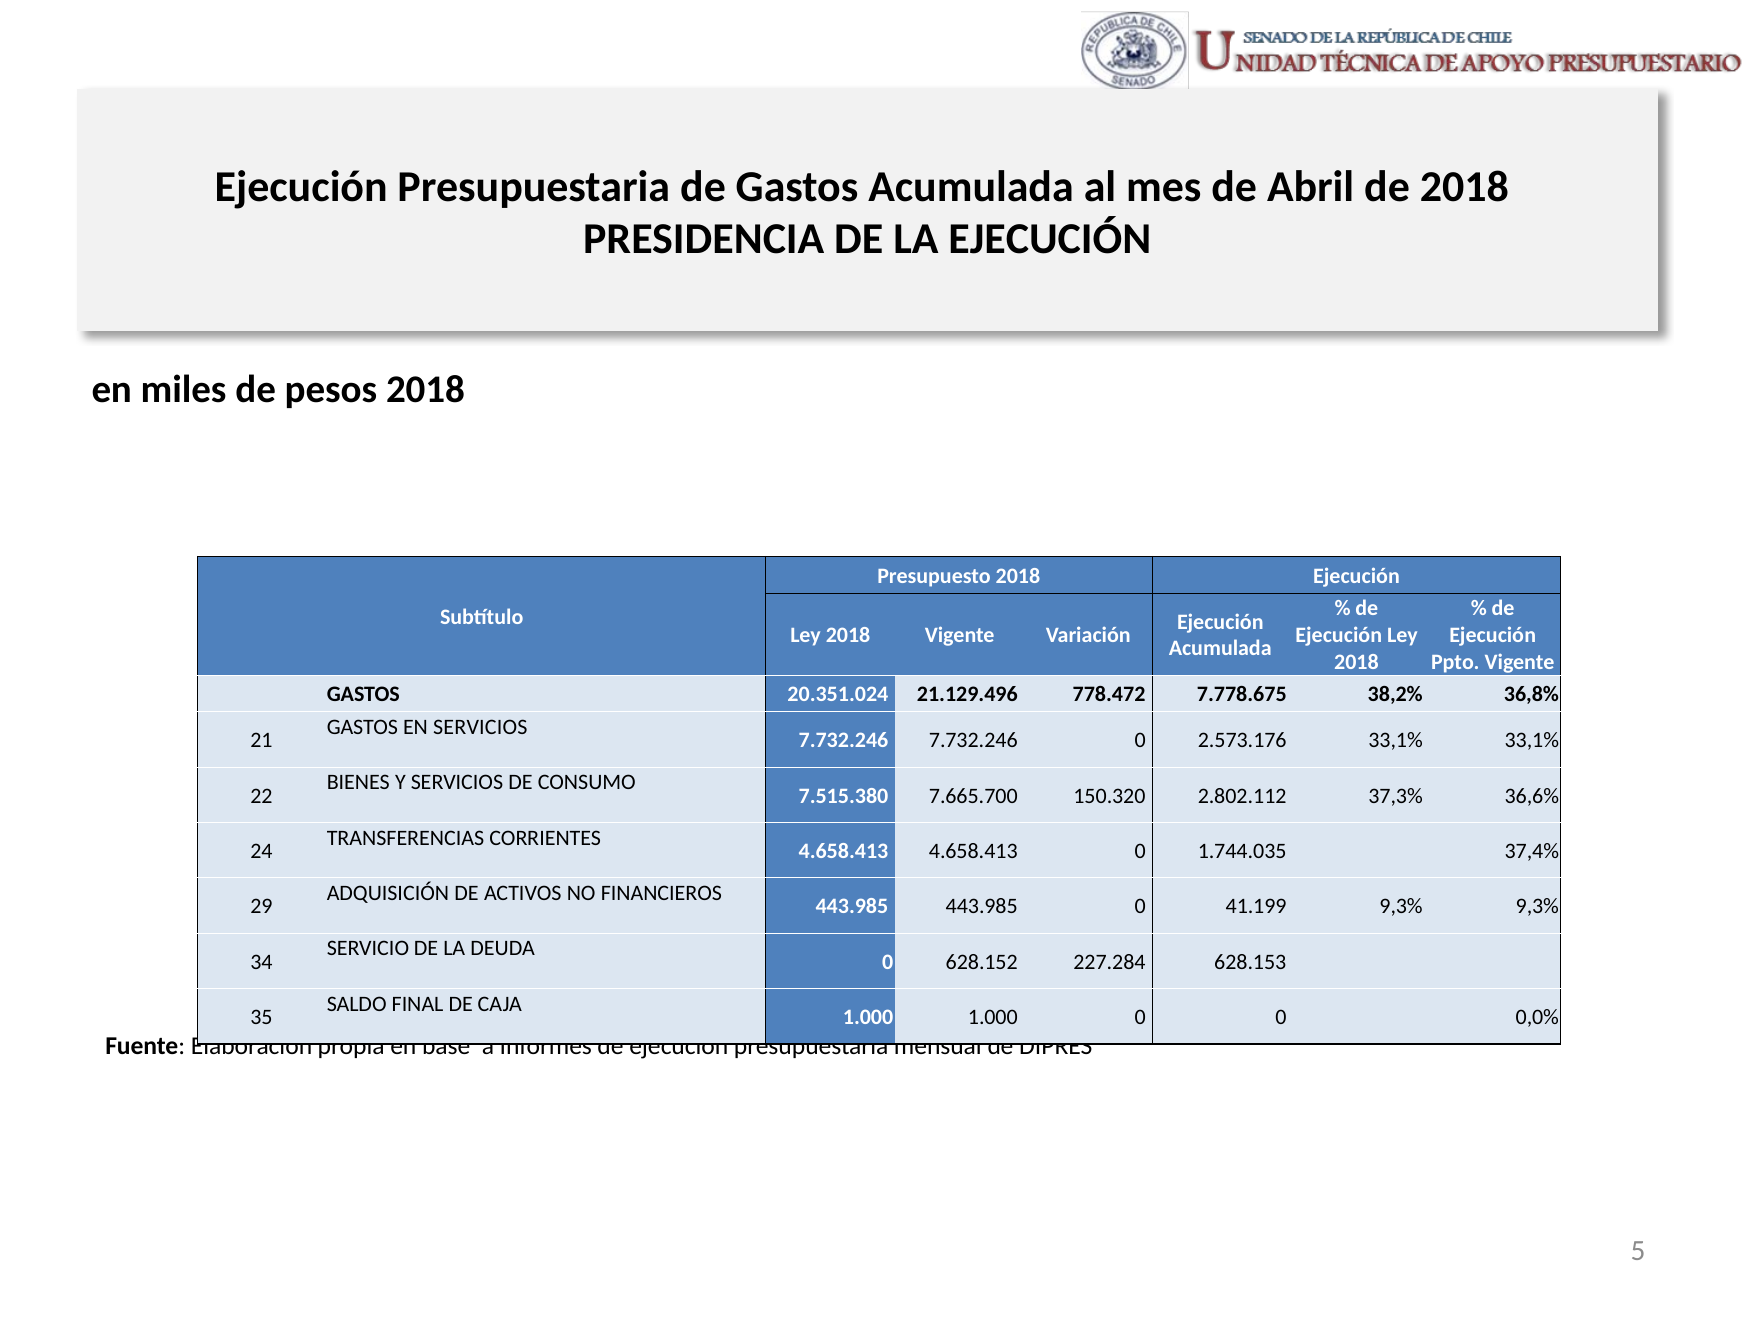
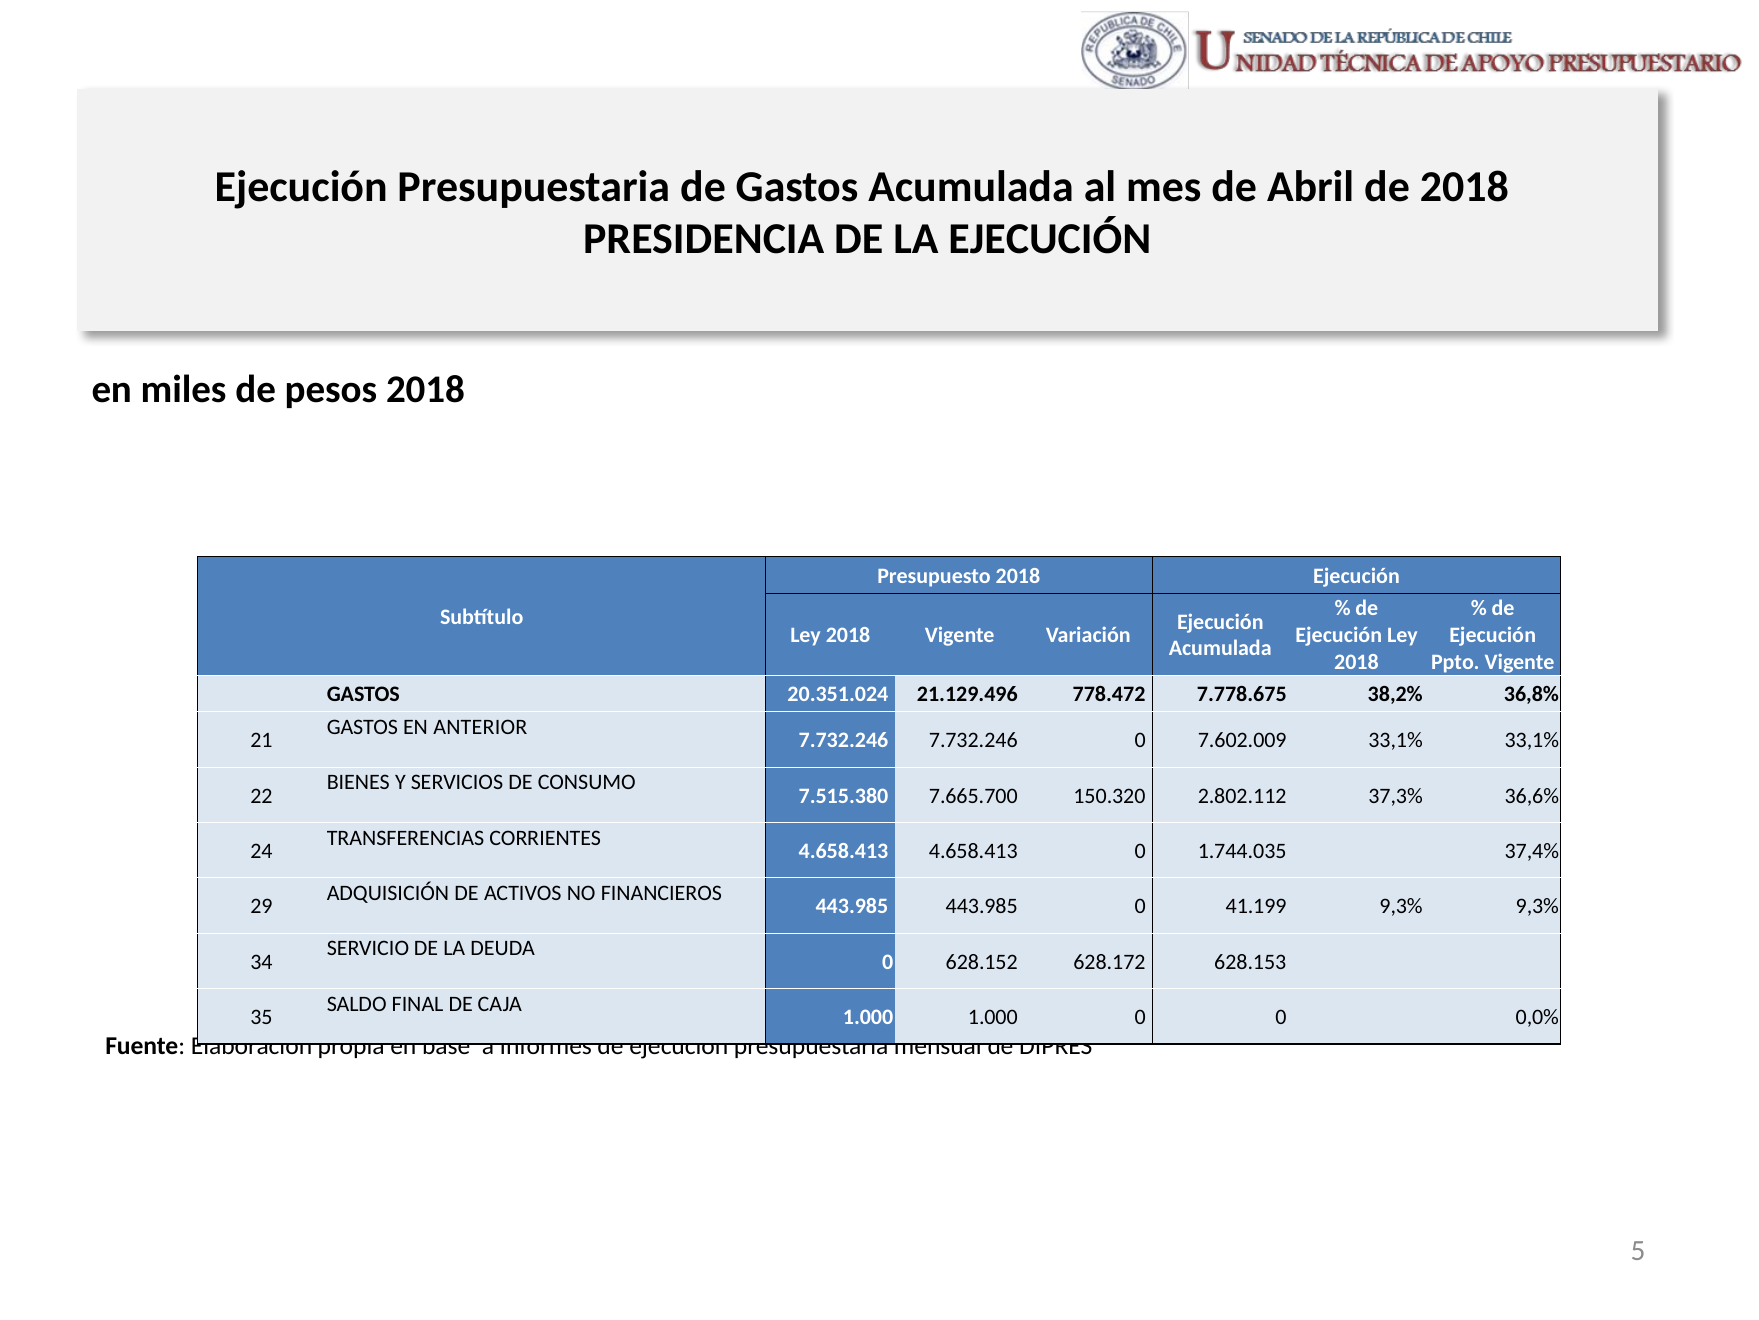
EN SERVICIOS: SERVICIOS -> ANTERIOR
2.573.176: 2.573.176 -> 7.602.009
227.284: 227.284 -> 628.172
